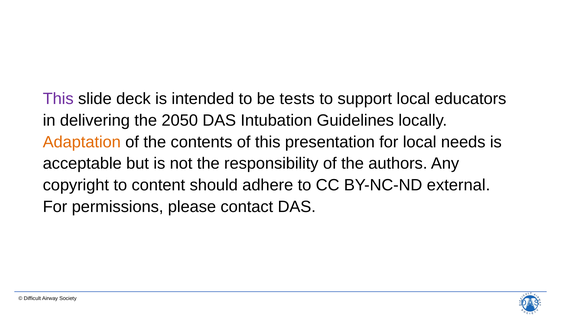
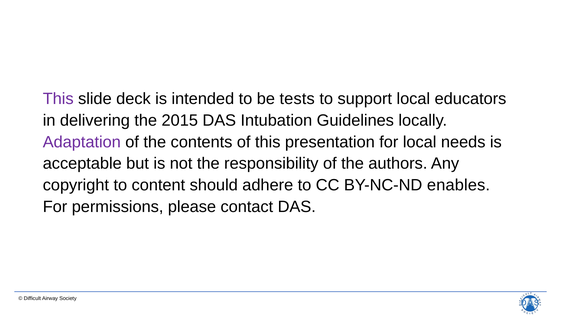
2050: 2050 -> 2015
Adaptation colour: orange -> purple
external: external -> enables
